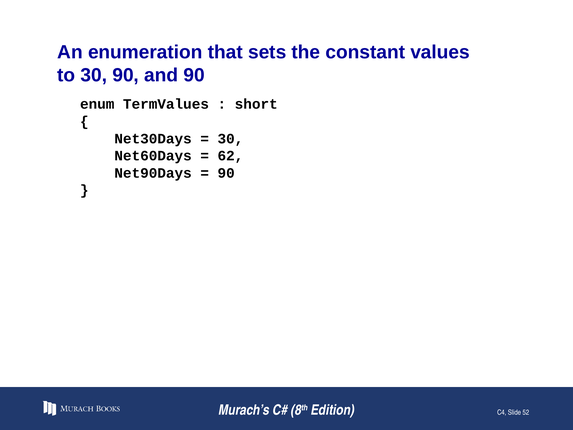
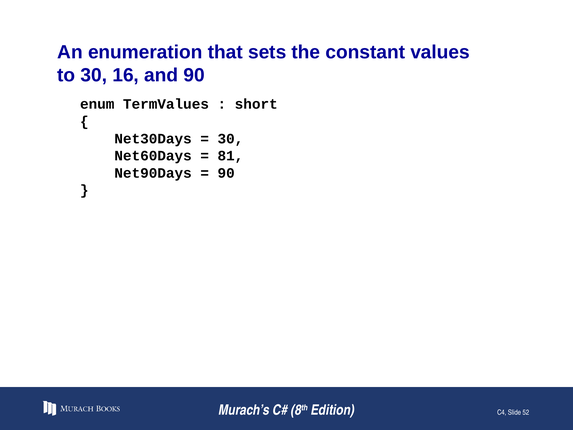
30 90: 90 -> 16
62: 62 -> 81
